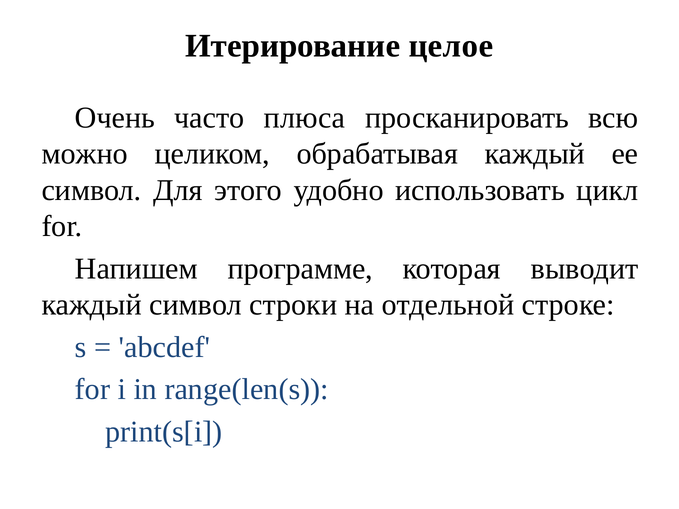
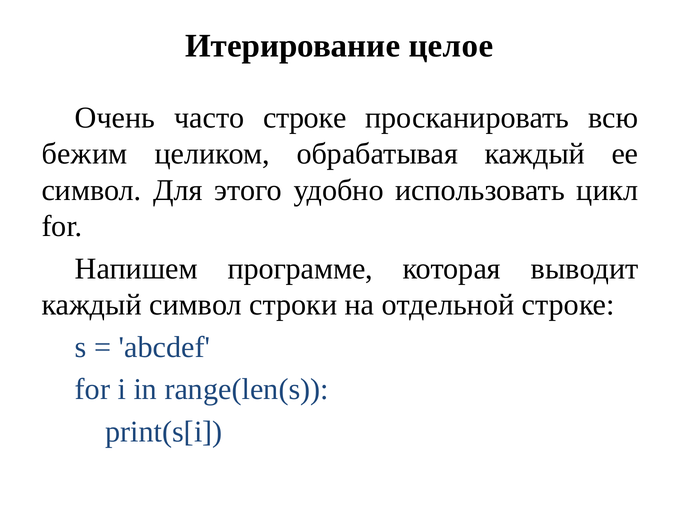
часто плюса: плюса -> строке
можно: можно -> бежим
